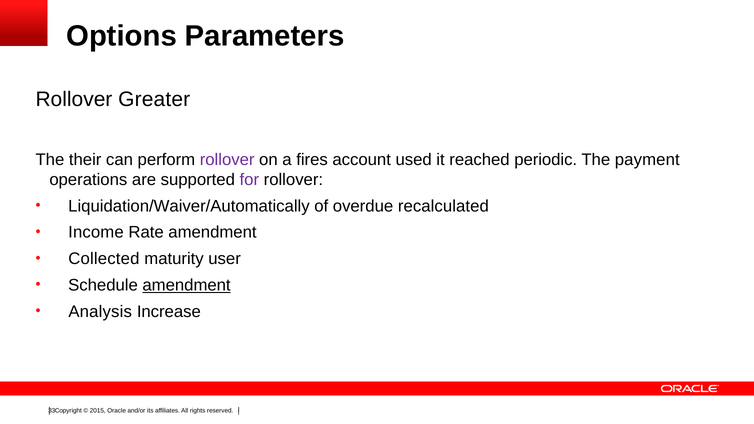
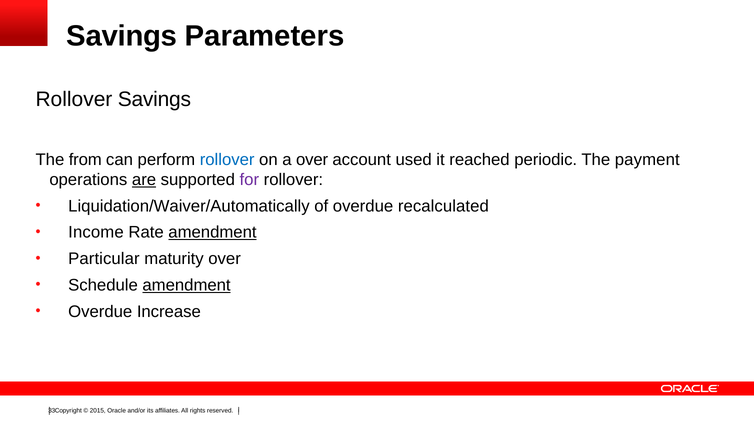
Options at (122, 36): Options -> Savings
Rollover Greater: Greater -> Savings
their: their -> from
rollover at (227, 160) colour: purple -> blue
a fires: fires -> over
are underline: none -> present
amendment at (212, 233) underline: none -> present
Collected: Collected -> Particular
maturity user: user -> over
Analysis at (100, 312): Analysis -> Overdue
